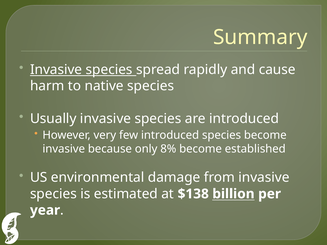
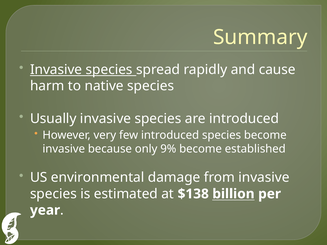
8%: 8% -> 9%
